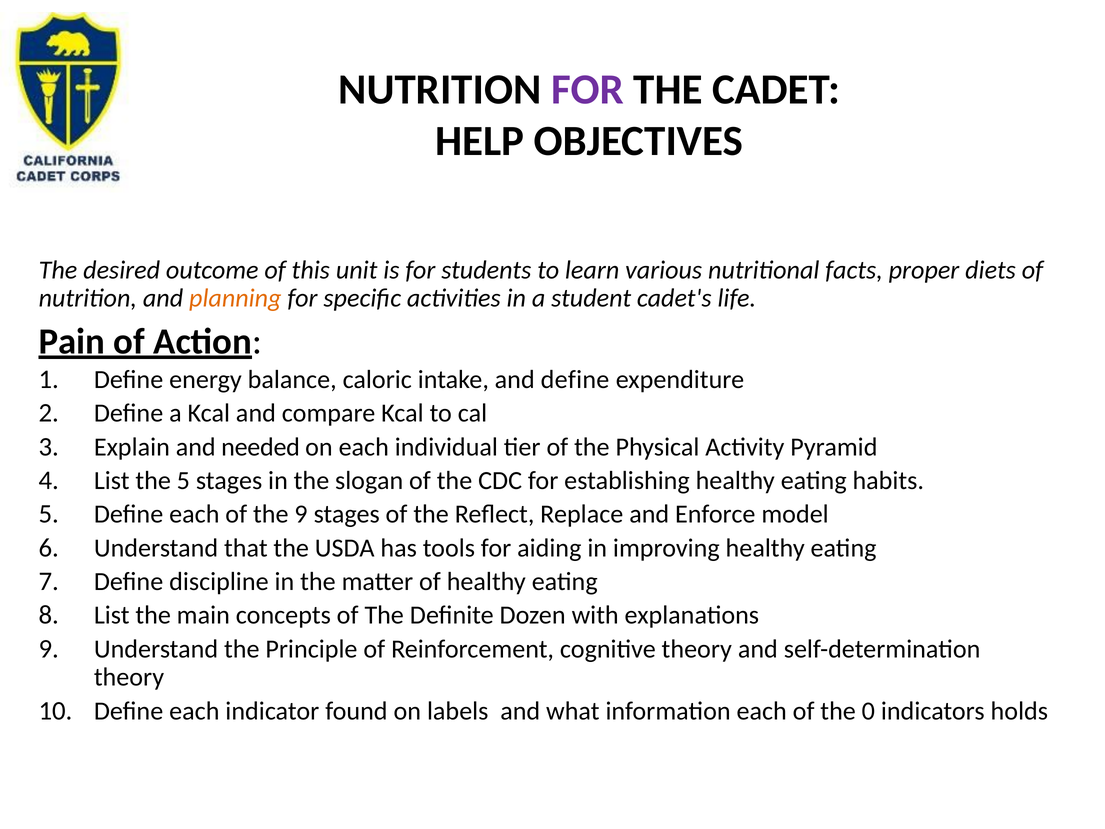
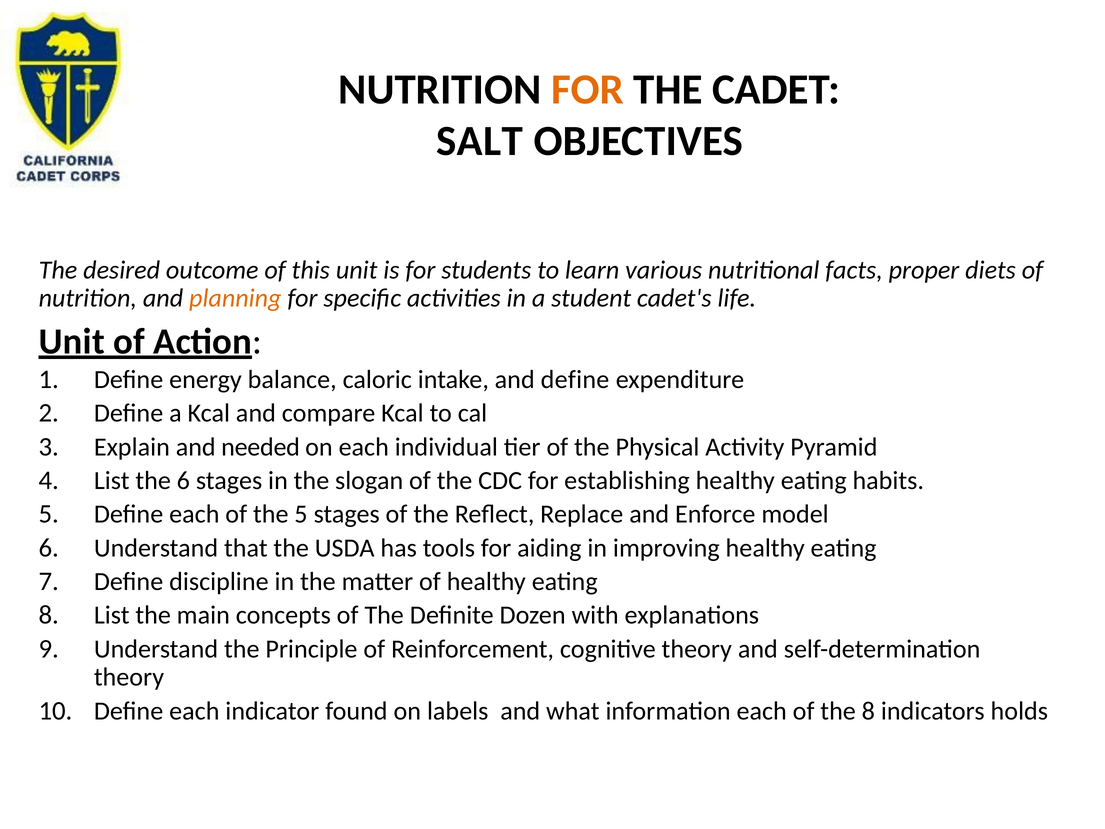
FOR at (587, 90) colour: purple -> orange
HELP: HELP -> SALT
Pain at (72, 341): Pain -> Unit
the 5: 5 -> 6
the 9: 9 -> 5
the 0: 0 -> 8
